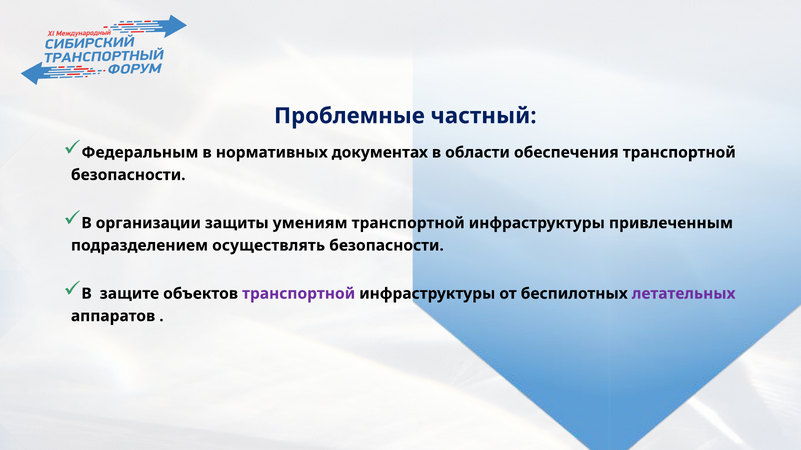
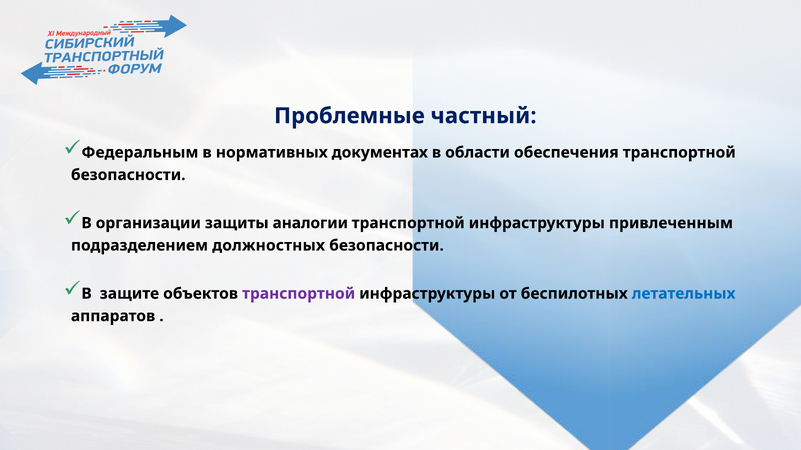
умениям: умениям -> аналогии
осуществлять: осуществлять -> должностных
летательных colour: purple -> blue
